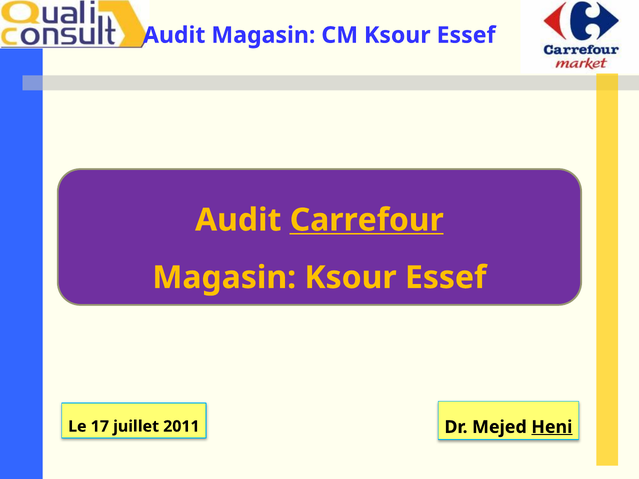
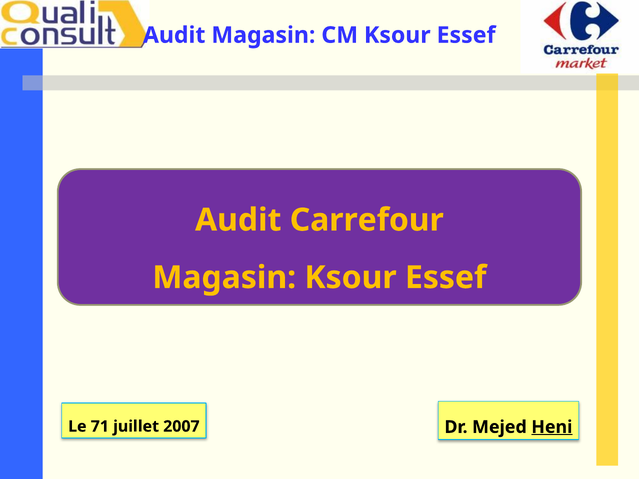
Carrefour underline: present -> none
17: 17 -> 71
2011: 2011 -> 2007
